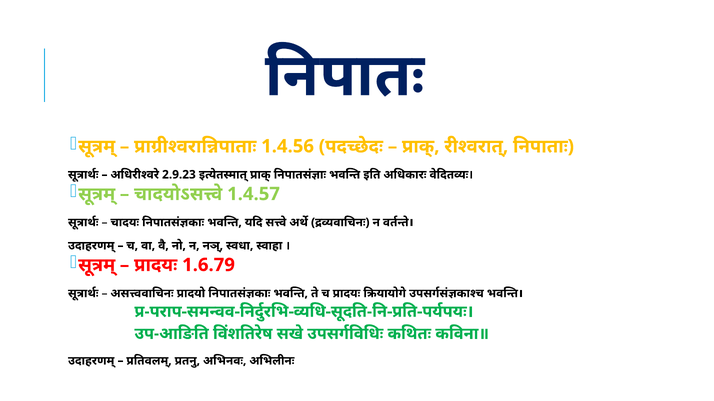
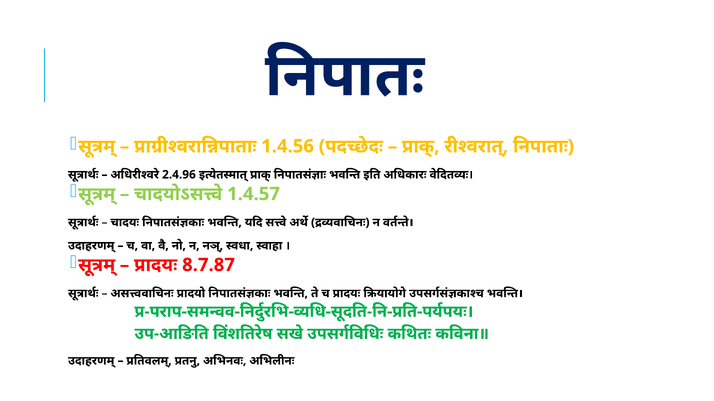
2.9.23: 2.9.23 -> 2.4.96
1.6.79: 1.6.79 -> 8.7.87
